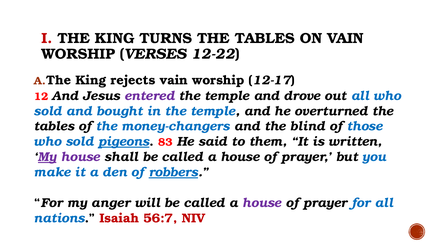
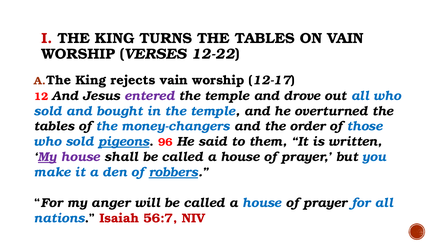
blind: blind -> order
83: 83 -> 96
house at (262, 203) colour: purple -> blue
